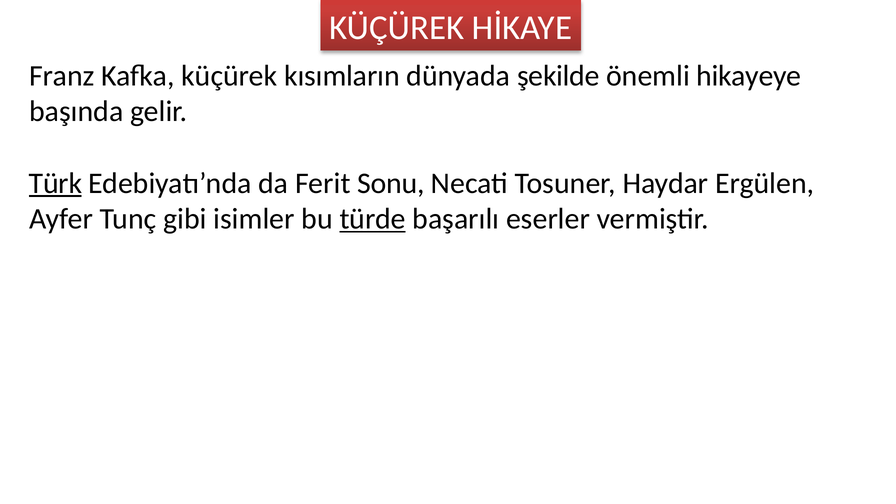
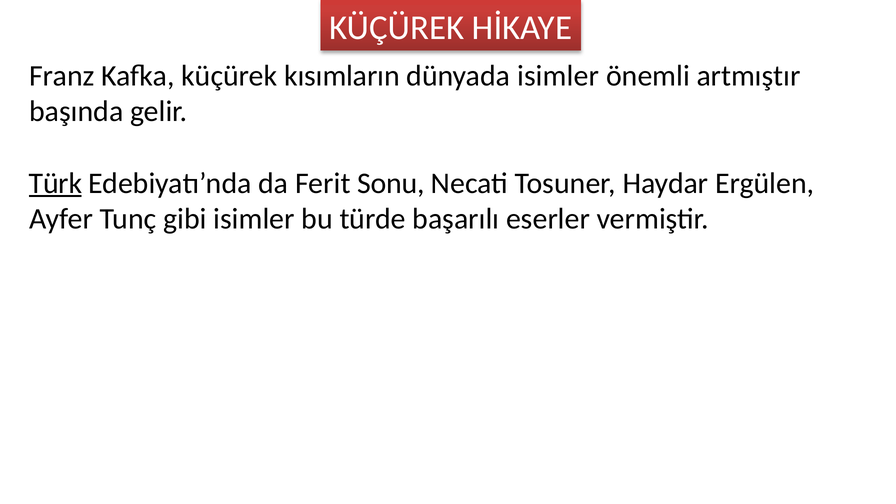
dünyada şekilde: şekilde -> isimler
hikayeye: hikayeye -> artmıştır
türde underline: present -> none
